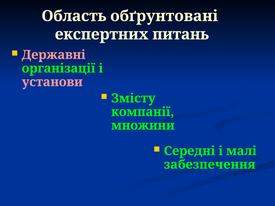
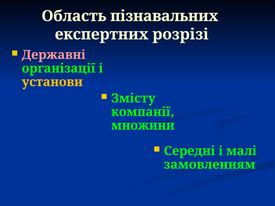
обґрунтовані: обґрунтовані -> пізнавальних
питань: питань -> розрізі
установи colour: pink -> yellow
забезпечення: забезпечення -> замовленням
